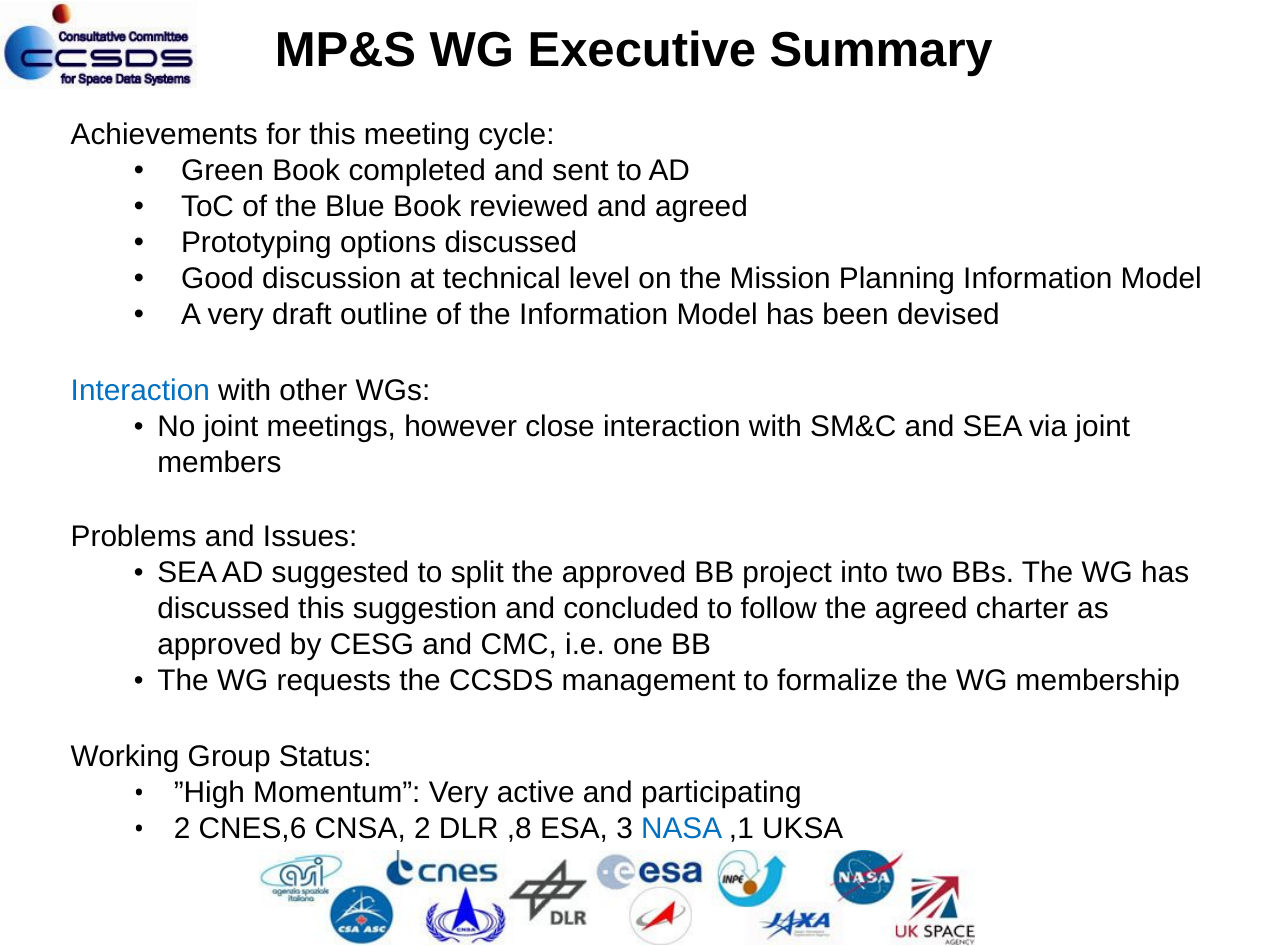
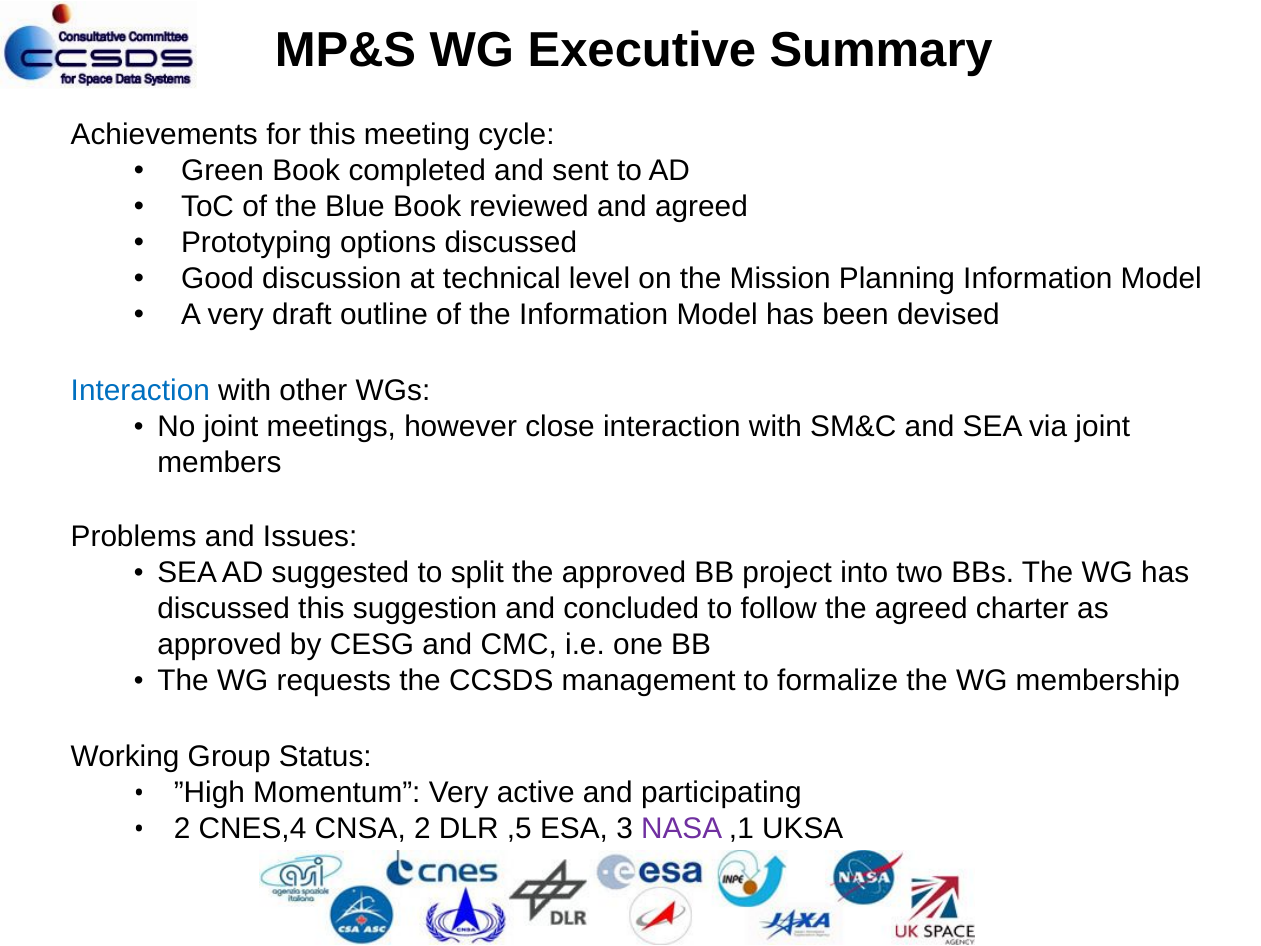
CNES,6: CNES,6 -> CNES,4
,8: ,8 -> ,5
NASA colour: blue -> purple
